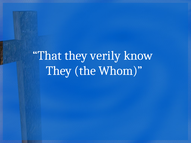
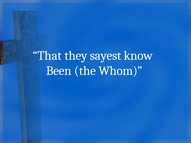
verily: verily -> sayest
They at (59, 71): They -> Been
